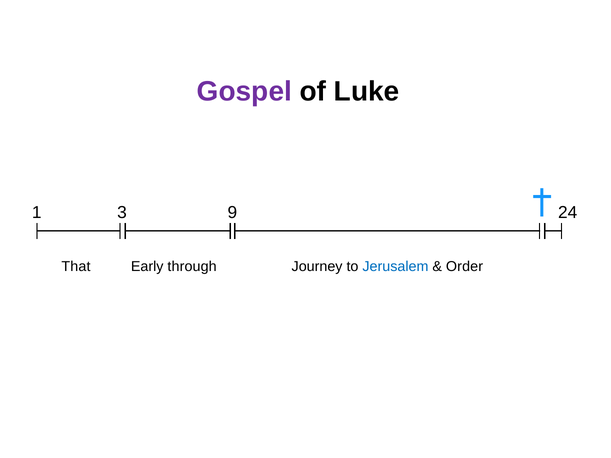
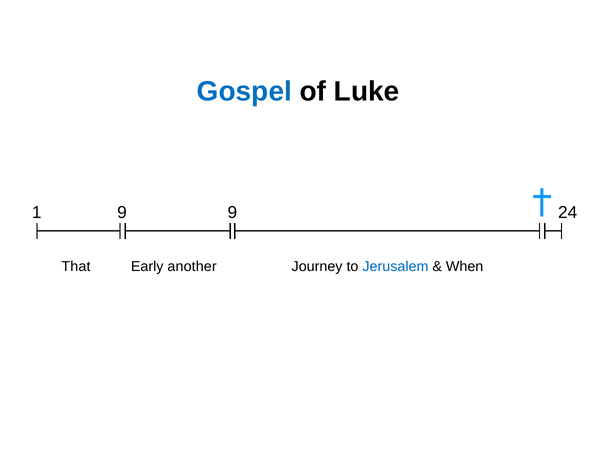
Gospel colour: purple -> blue
1 3: 3 -> 9
through: through -> another
Order: Order -> When
